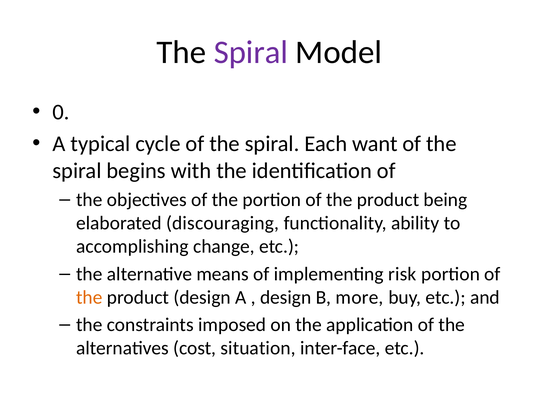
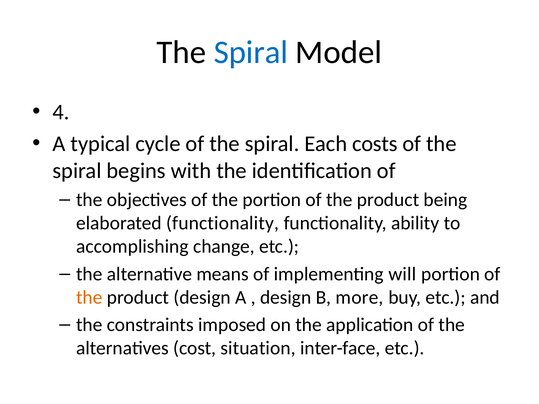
Spiral at (251, 52) colour: purple -> blue
0: 0 -> 4
want: want -> costs
elaborated discouraging: discouraging -> functionality
risk: risk -> will
